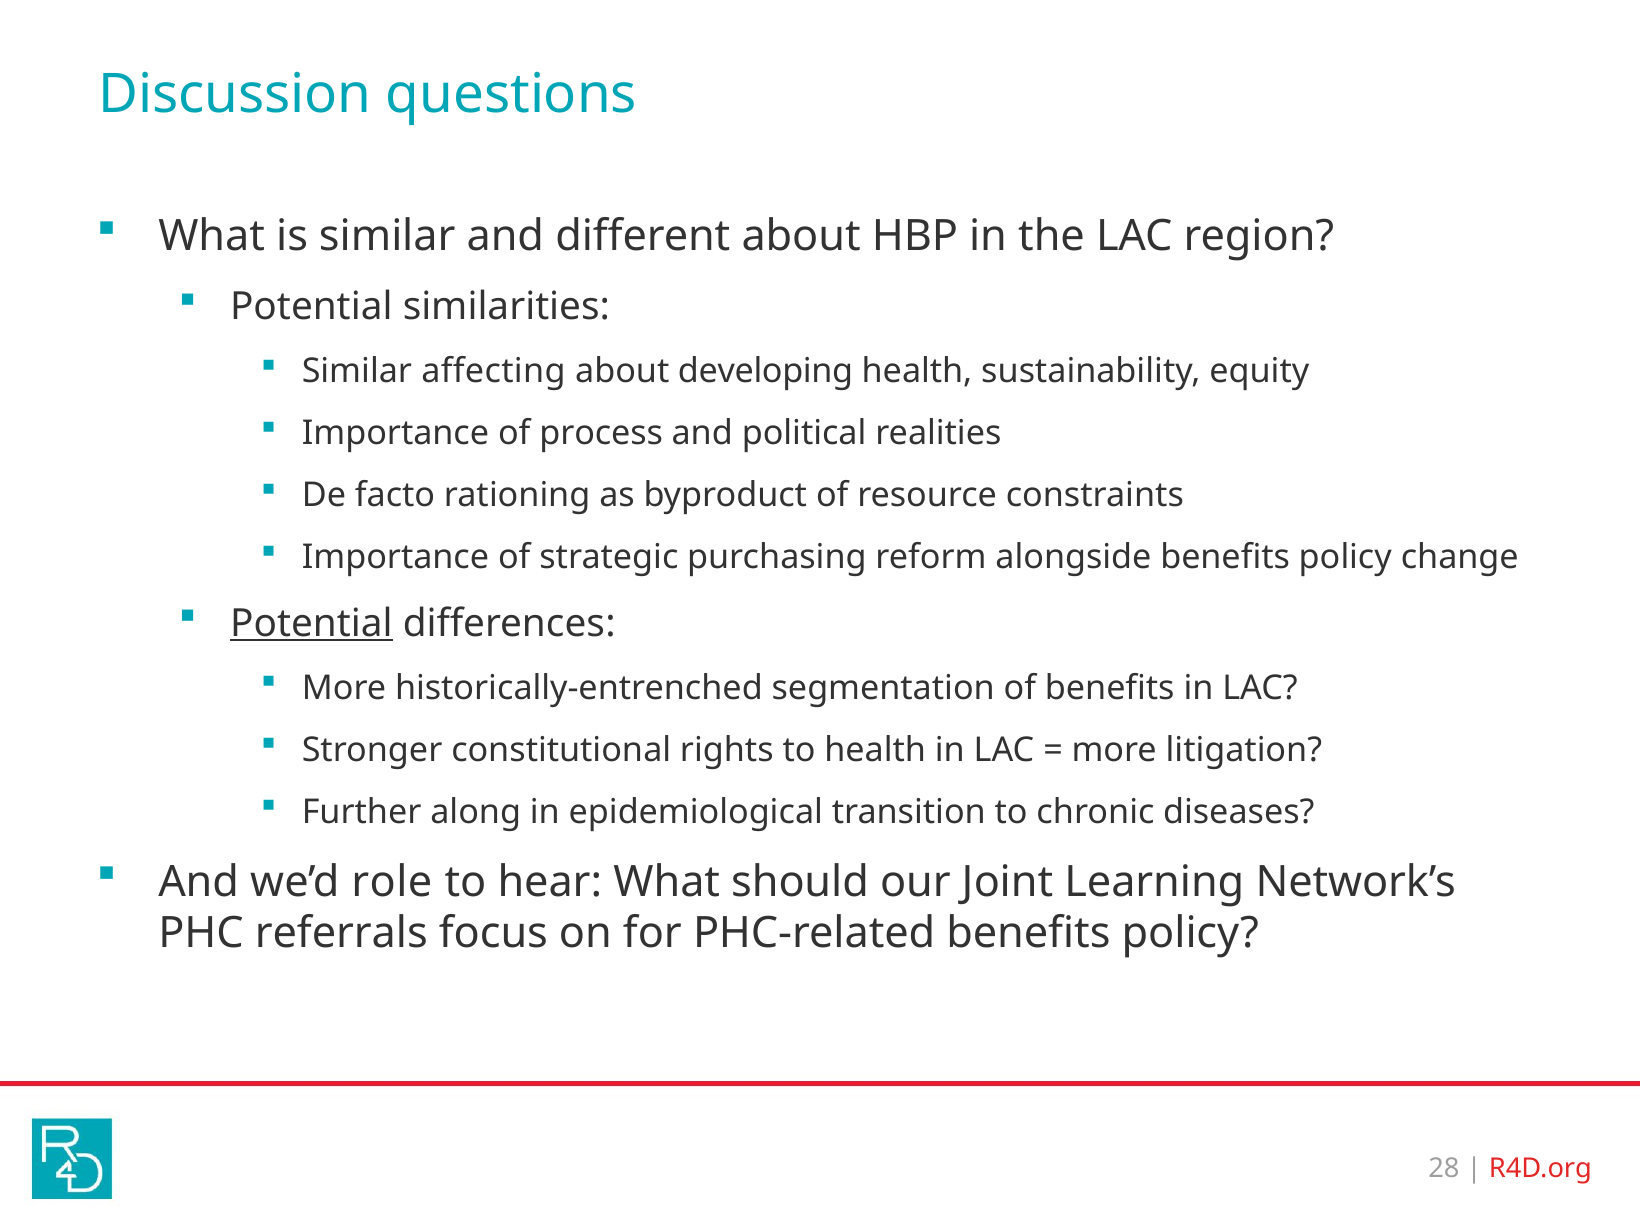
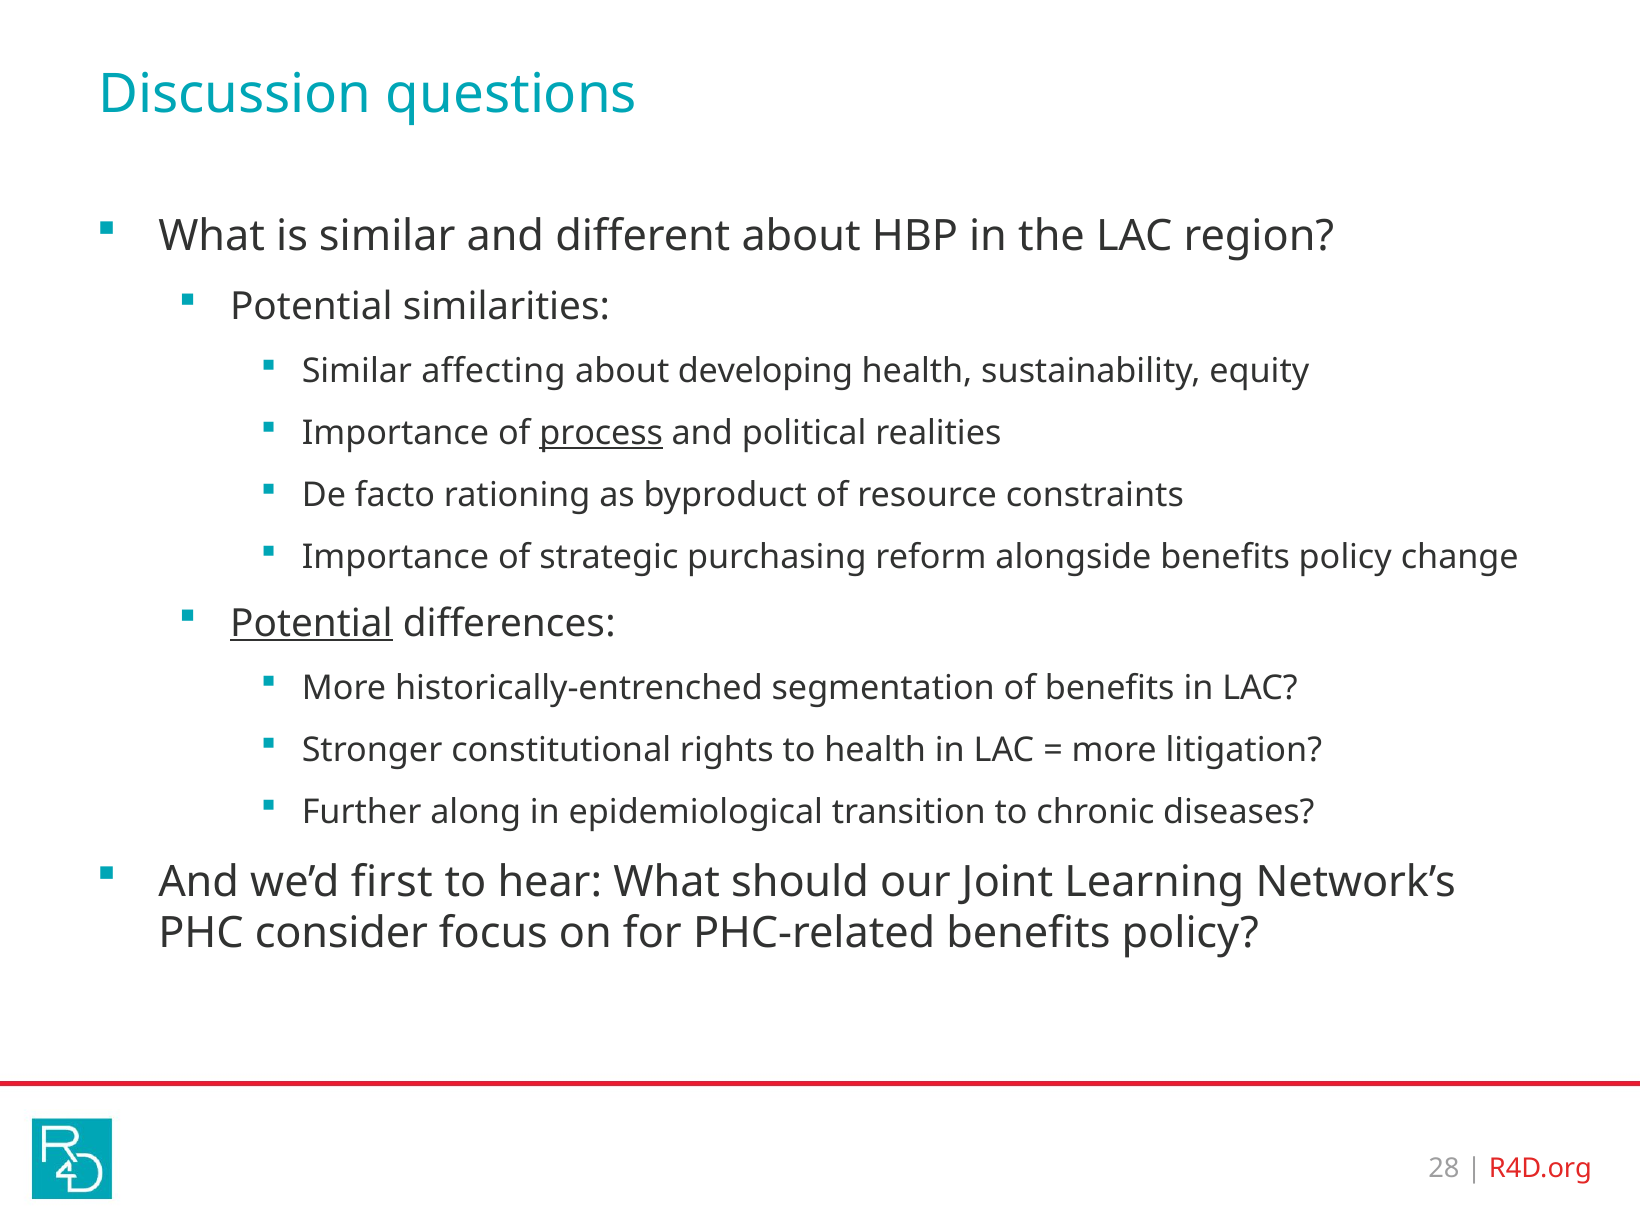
process underline: none -> present
role: role -> first
referrals: referrals -> consider
